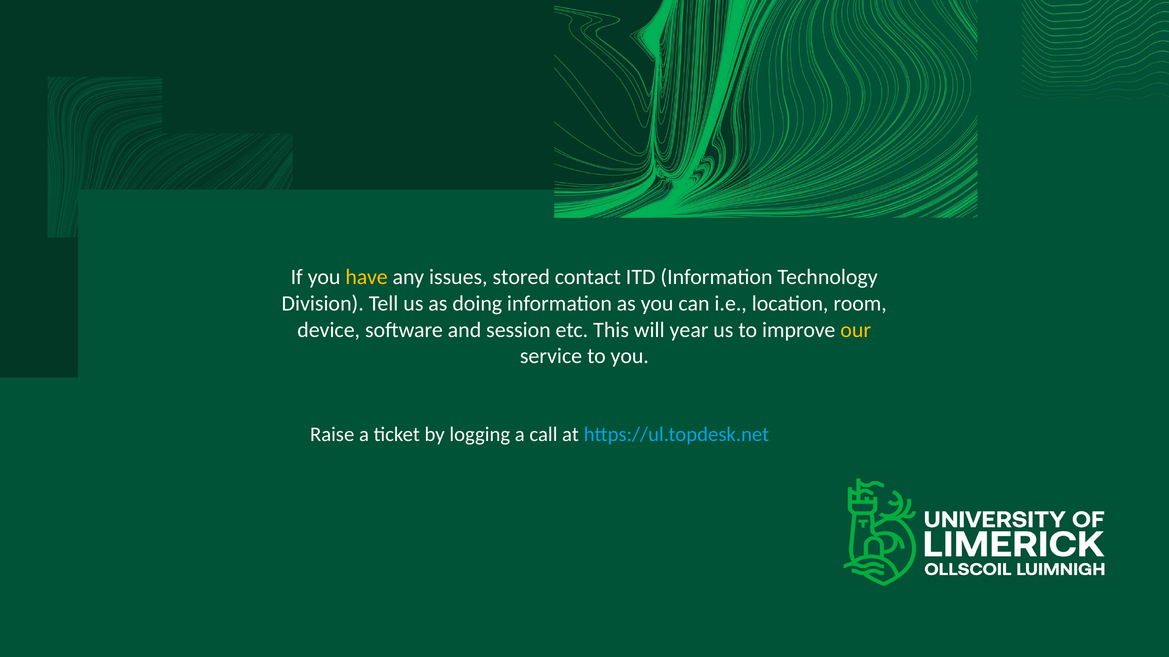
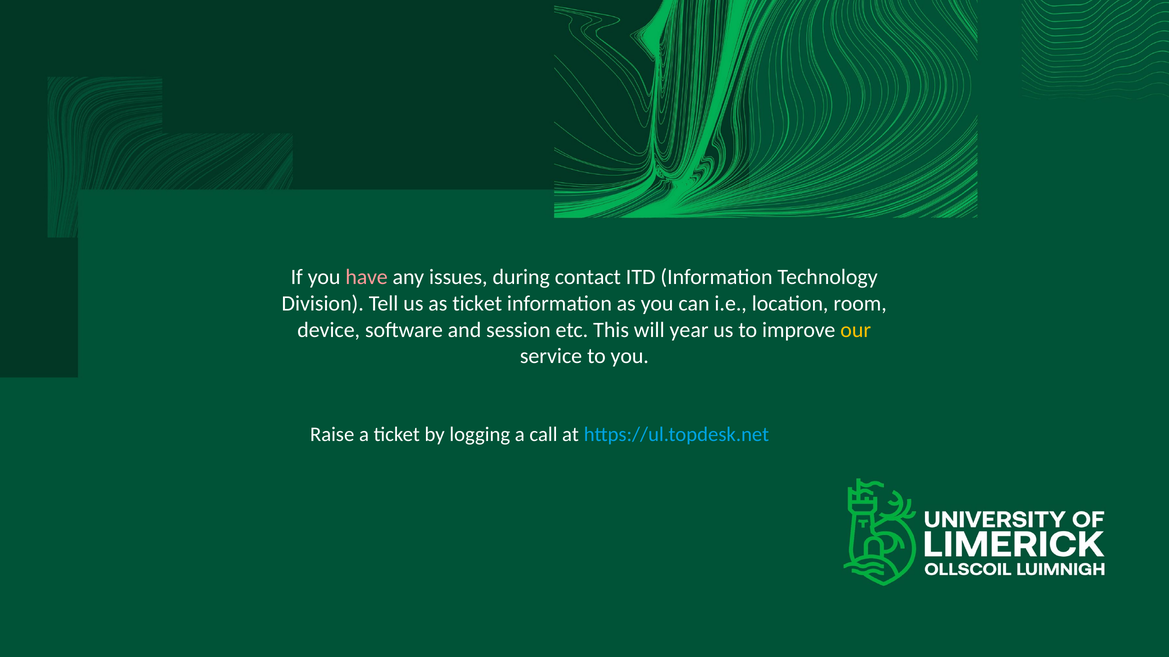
have colour: yellow -> pink
stored: stored -> during
as doing: doing -> ticket
